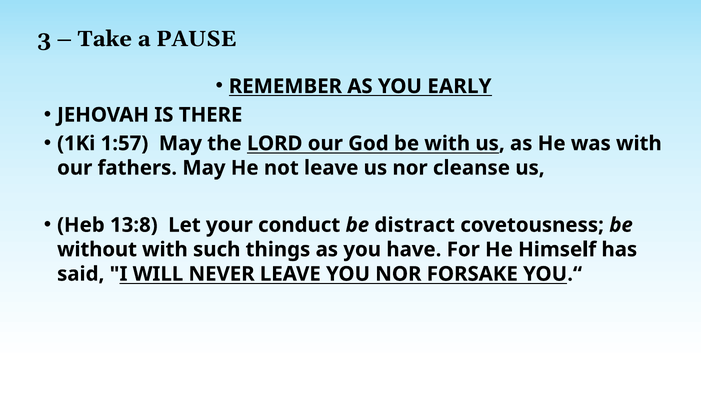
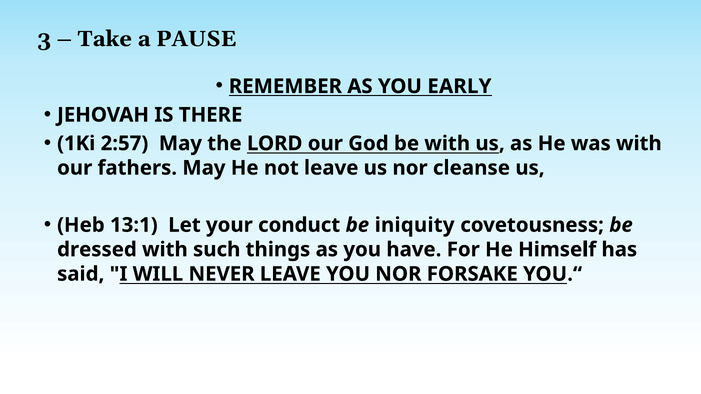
1:57: 1:57 -> 2:57
13:8: 13:8 -> 13:1
distract: distract -> iniquity
without: without -> dressed
